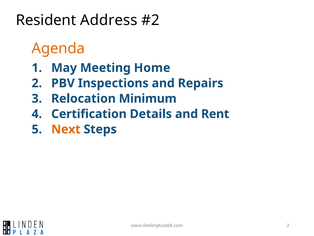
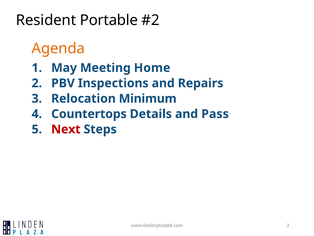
Address: Address -> Portable
Certification: Certification -> Countertops
Rent: Rent -> Pass
Next colour: orange -> red
